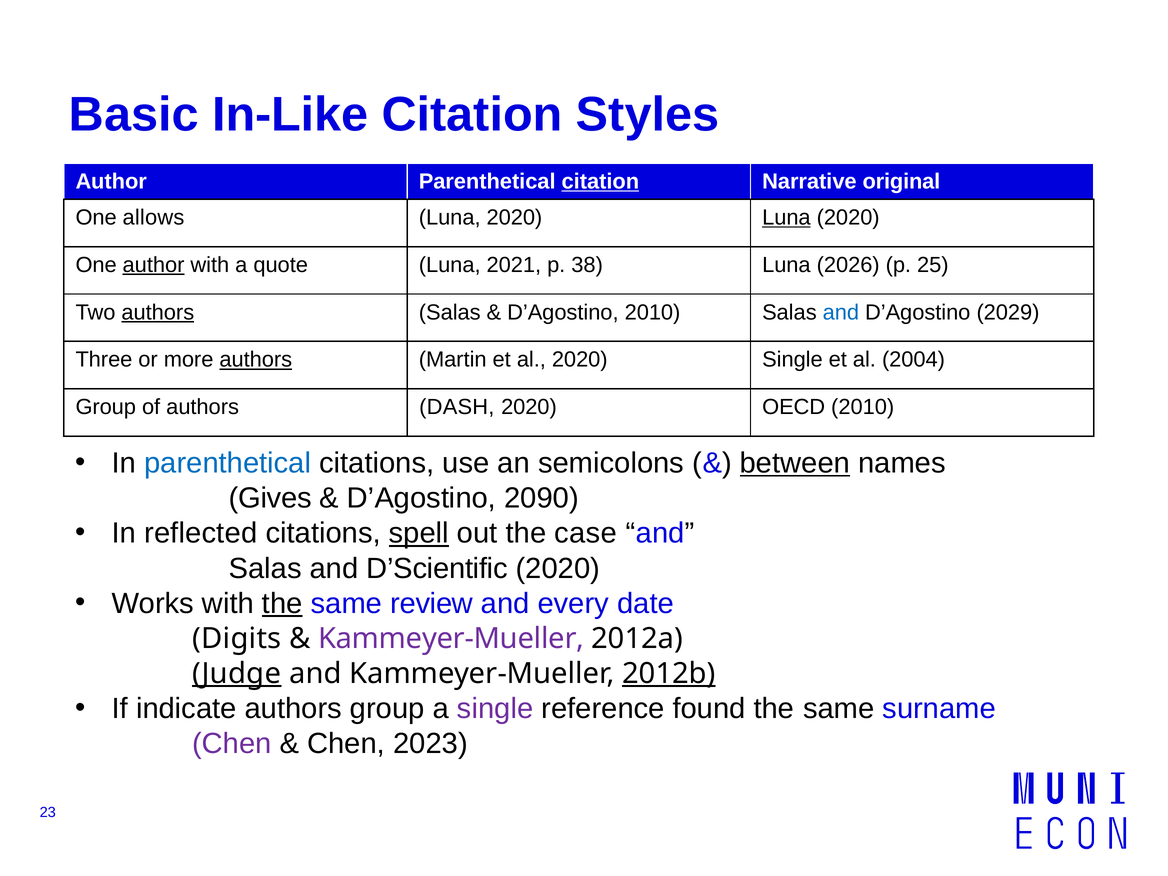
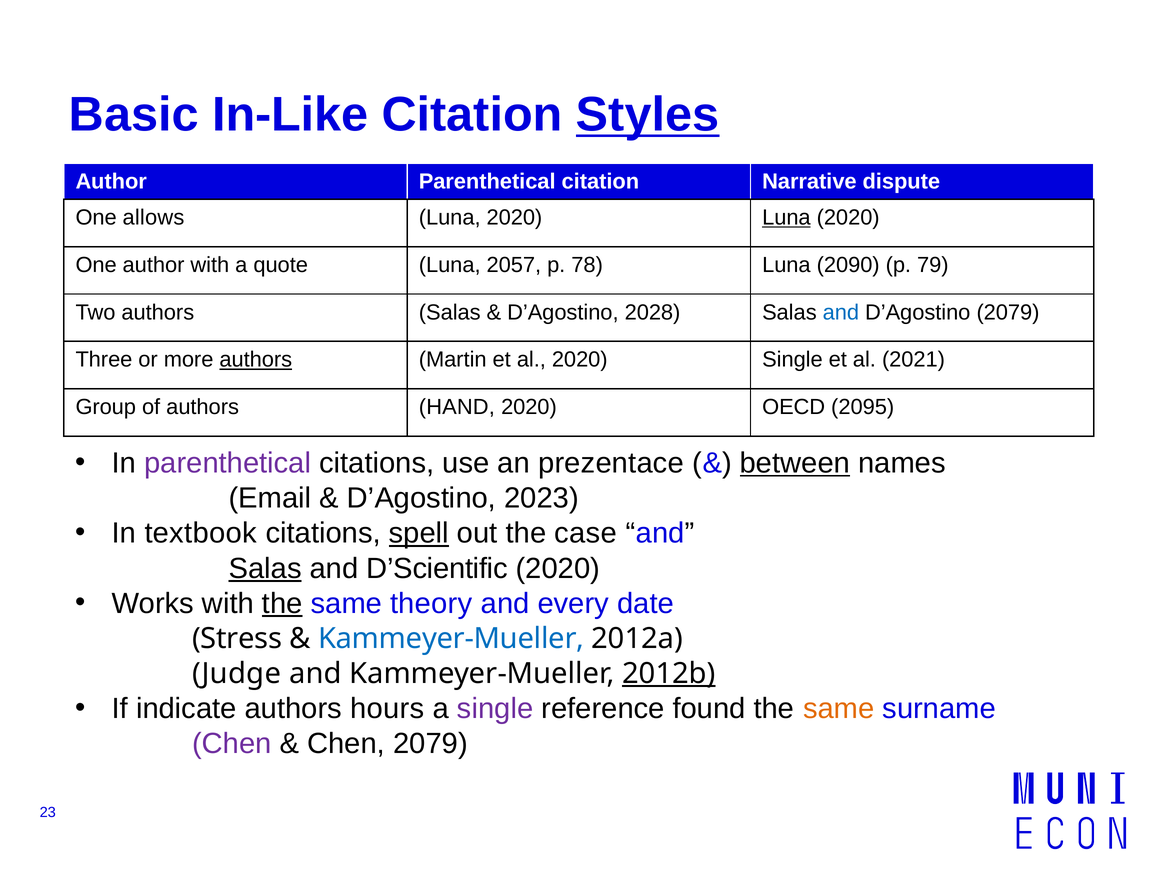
Styles underline: none -> present
citation at (600, 181) underline: present -> none
original: original -> dispute
author at (154, 265) underline: present -> none
2021: 2021 -> 2057
38: 38 -> 78
2026: 2026 -> 2090
25: 25 -> 79
authors at (158, 312) underline: present -> none
D’Agostino 2010: 2010 -> 2028
D’Agostino 2029: 2029 -> 2079
2004: 2004 -> 2021
DASH: DASH -> HAND
OECD 2010: 2010 -> 2095
parenthetical at (228, 463) colour: blue -> purple
semicolons: semicolons -> prezentace
Gives: Gives -> Email
2090: 2090 -> 2023
reflected: reflected -> textbook
Salas at (265, 568) underline: none -> present
review: review -> theory
Digits: Digits -> Stress
Kammeyer-Mueller at (451, 638) colour: purple -> blue
Judge underline: present -> none
authors group: group -> hours
same at (839, 709) colour: black -> orange
Chen 2023: 2023 -> 2079
